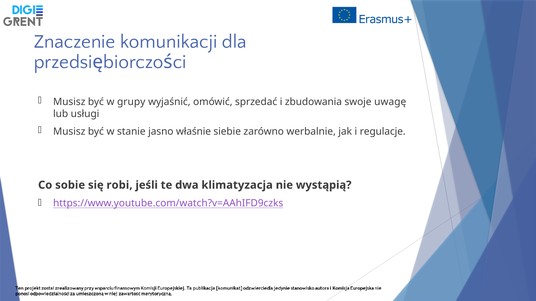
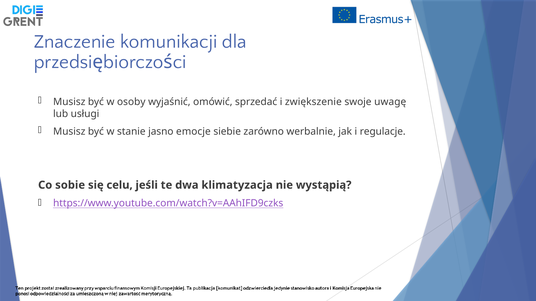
grupy: grupy -> osoby
zbudowania: zbudowania -> zwiększenie
właśnie: właśnie -> emocje
robi: robi -> celu
